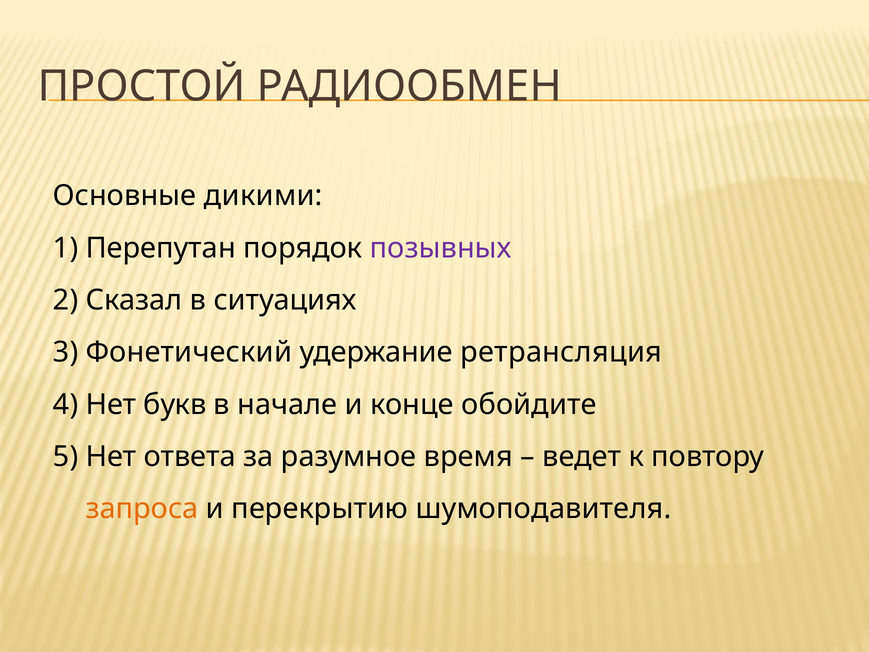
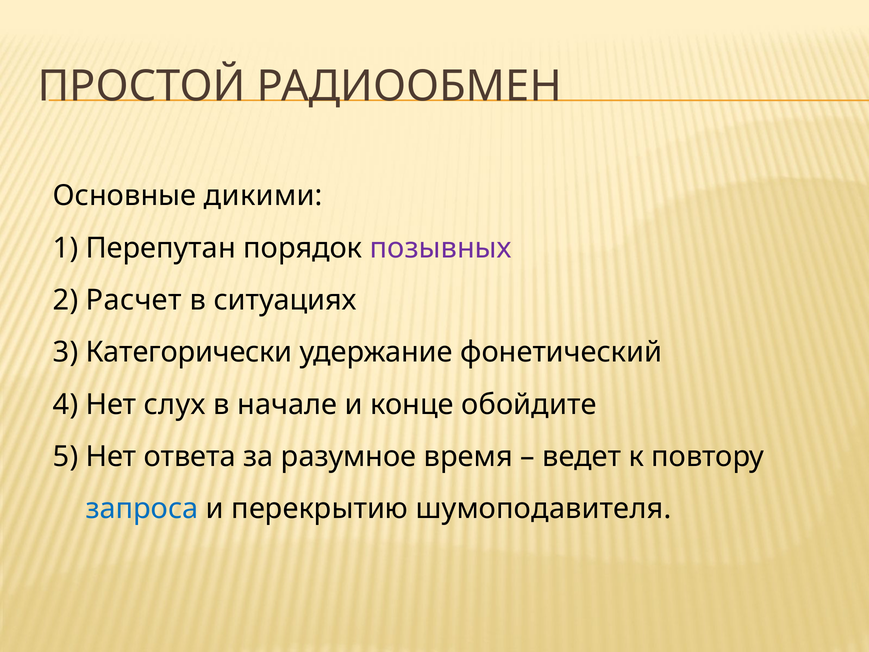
Сказал: Сказал -> Расчет
Фонетический: Фонетический -> Категорически
ретрансляция: ретрансляция -> фонетический
букв: букв -> слух
запроса colour: orange -> blue
